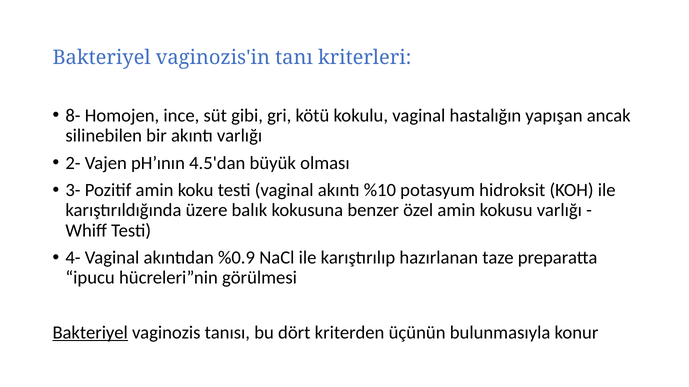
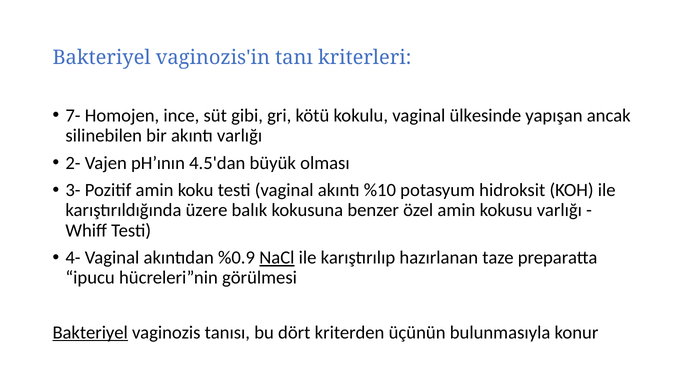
8-: 8- -> 7-
hastalığın: hastalığın -> ülkesinde
NaCl underline: none -> present
